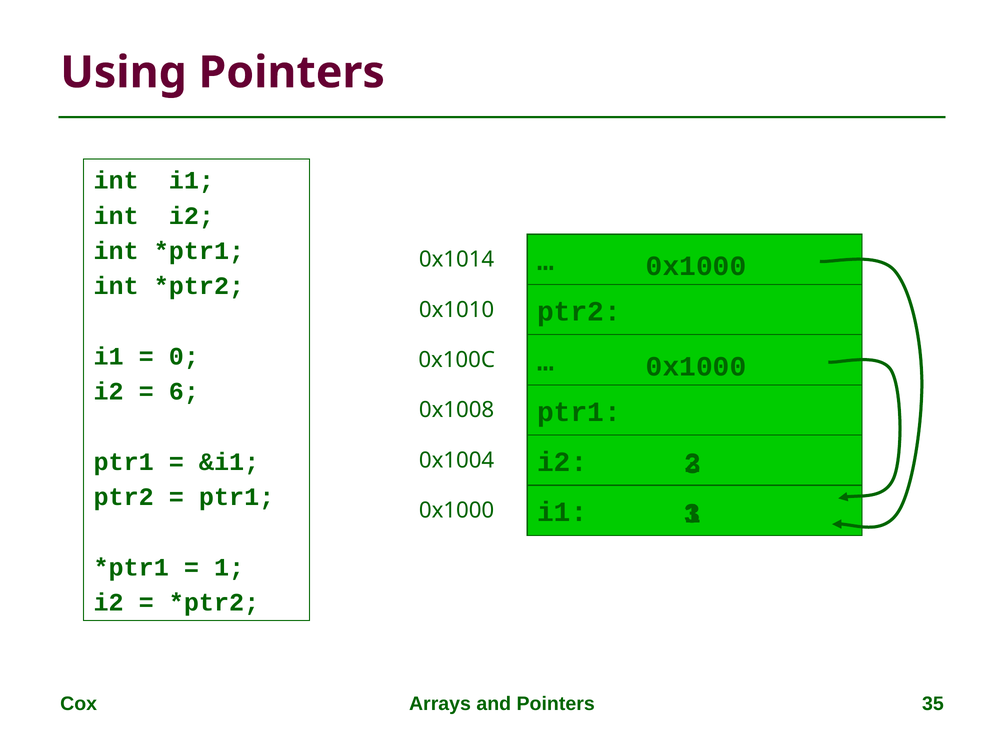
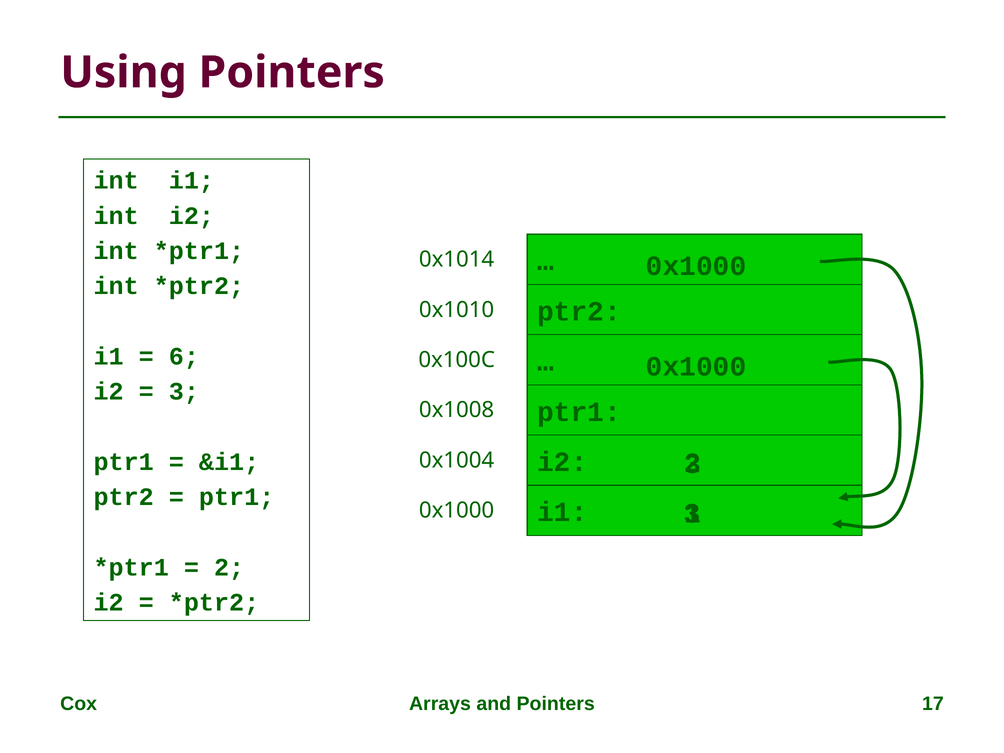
0: 0 -> 6
6 at (184, 392): 6 -> 3
1 at (229, 567): 1 -> 2
35: 35 -> 17
